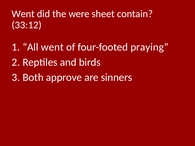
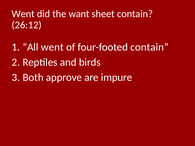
were: were -> want
33:12: 33:12 -> 26:12
four-footed praying: praying -> contain
sinners: sinners -> impure
